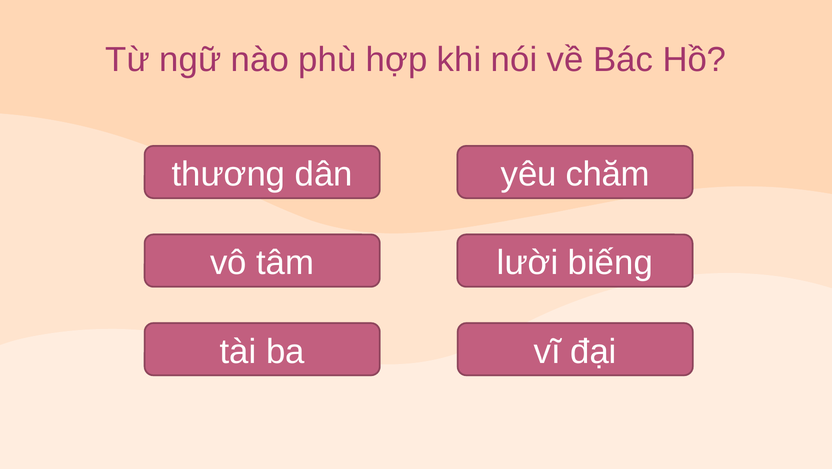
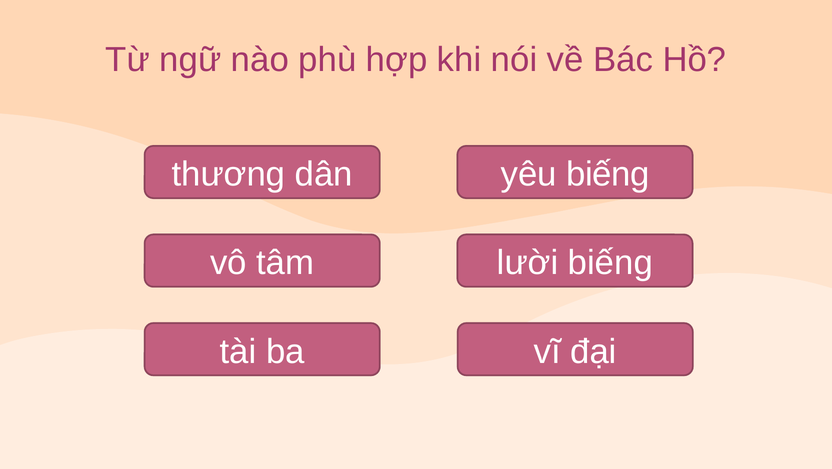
yêu chăm: chăm -> biếng
